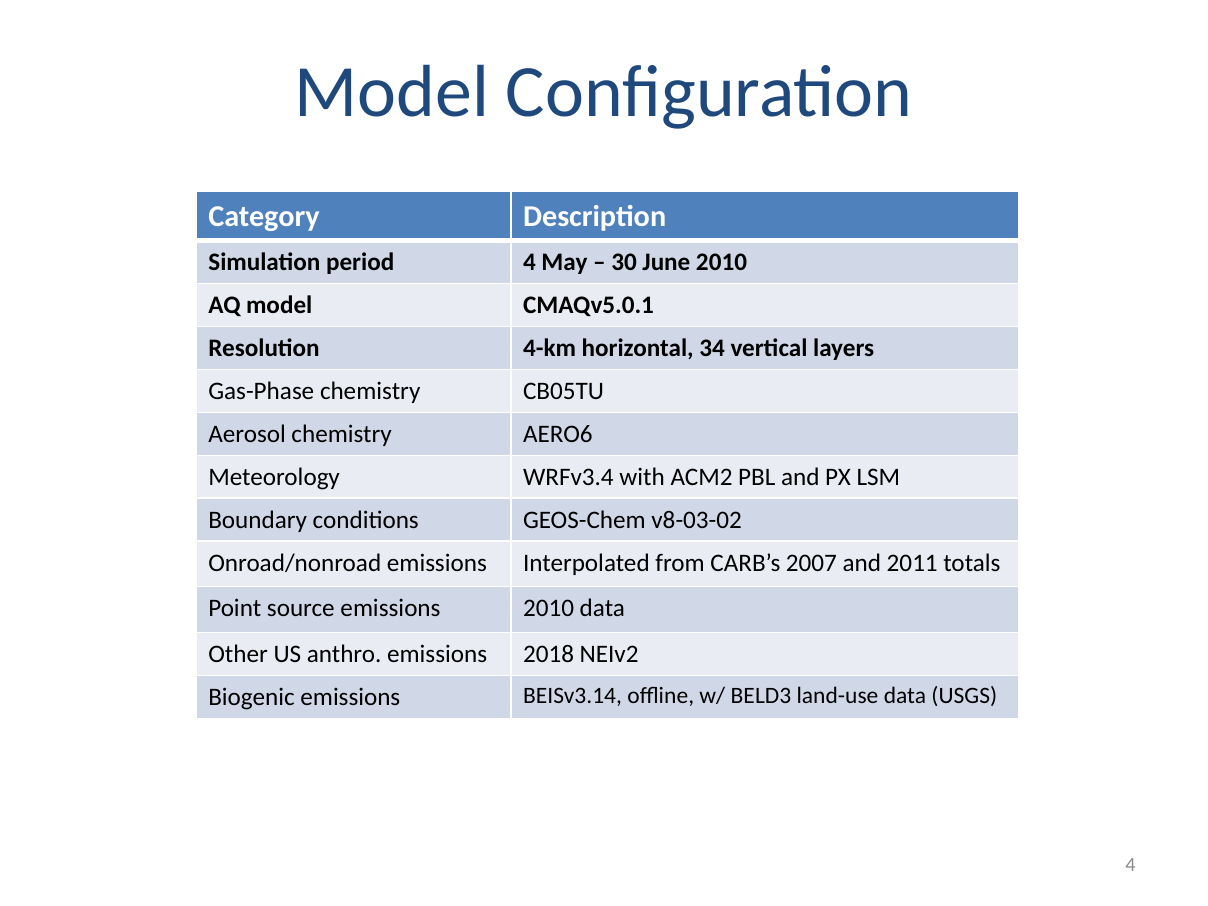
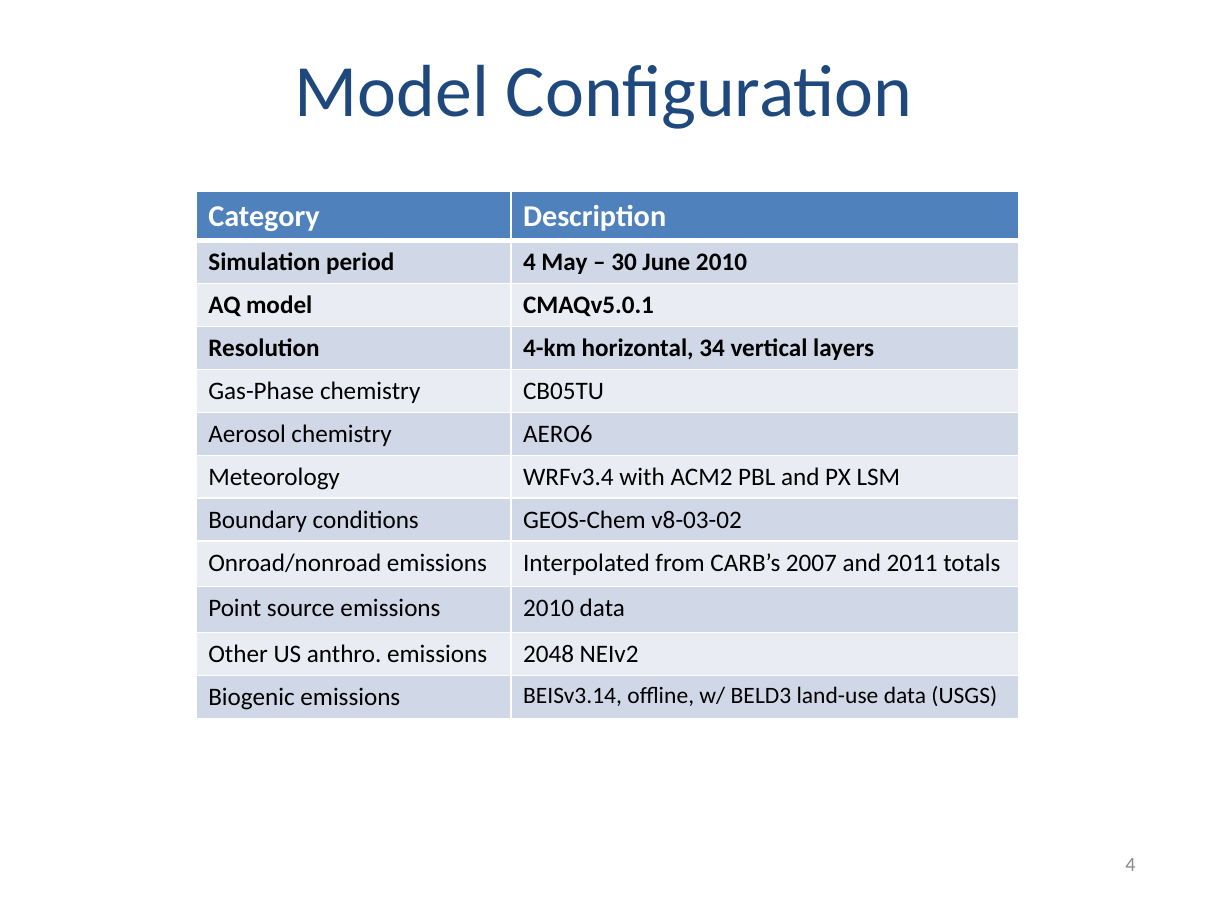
2018: 2018 -> 2048
